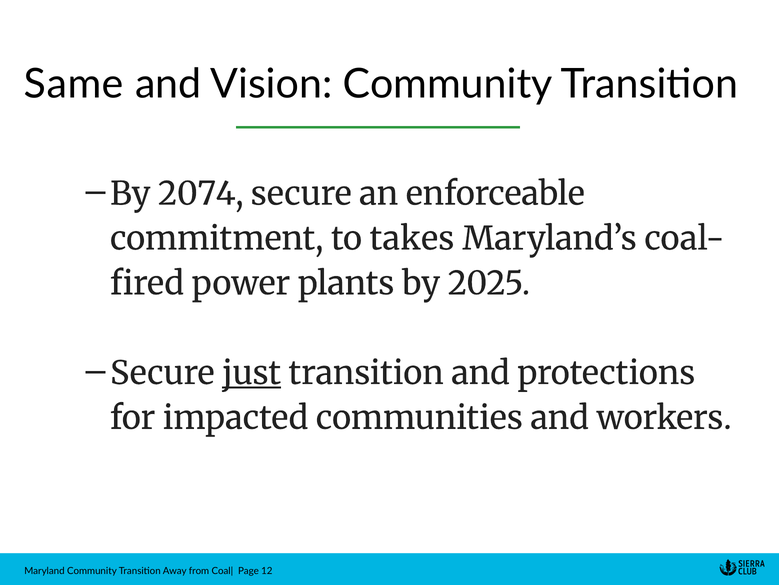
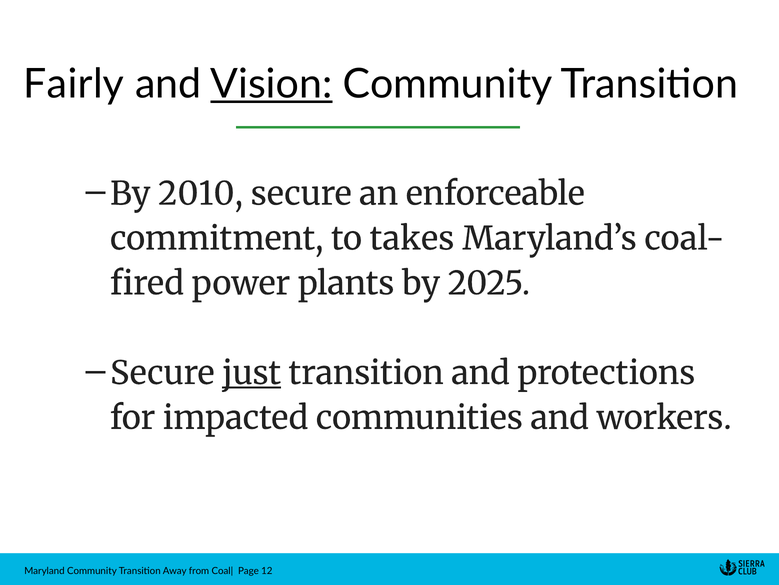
Same: Same -> Fairly
Vision underline: none -> present
2074: 2074 -> 2010
